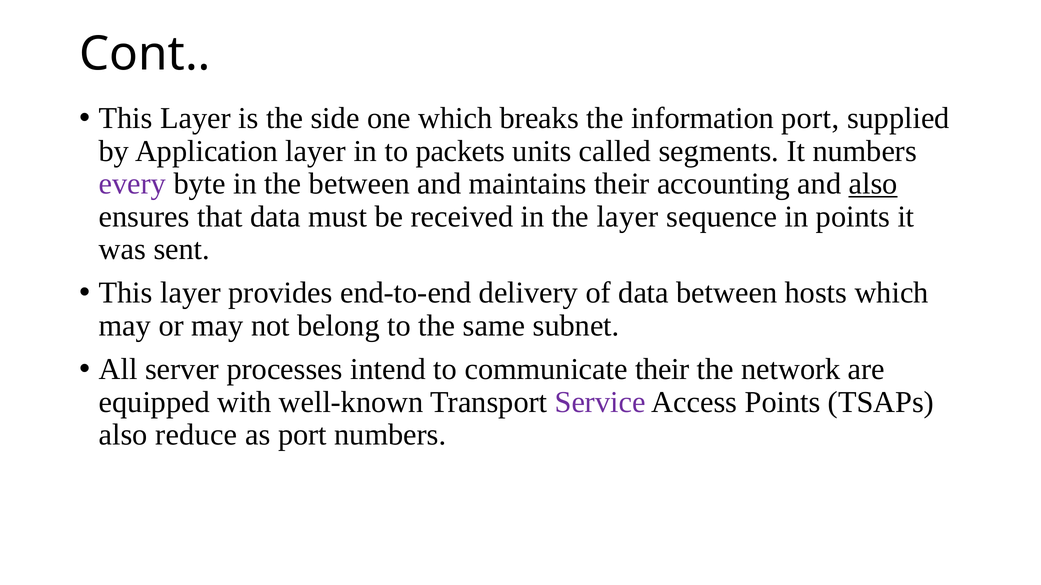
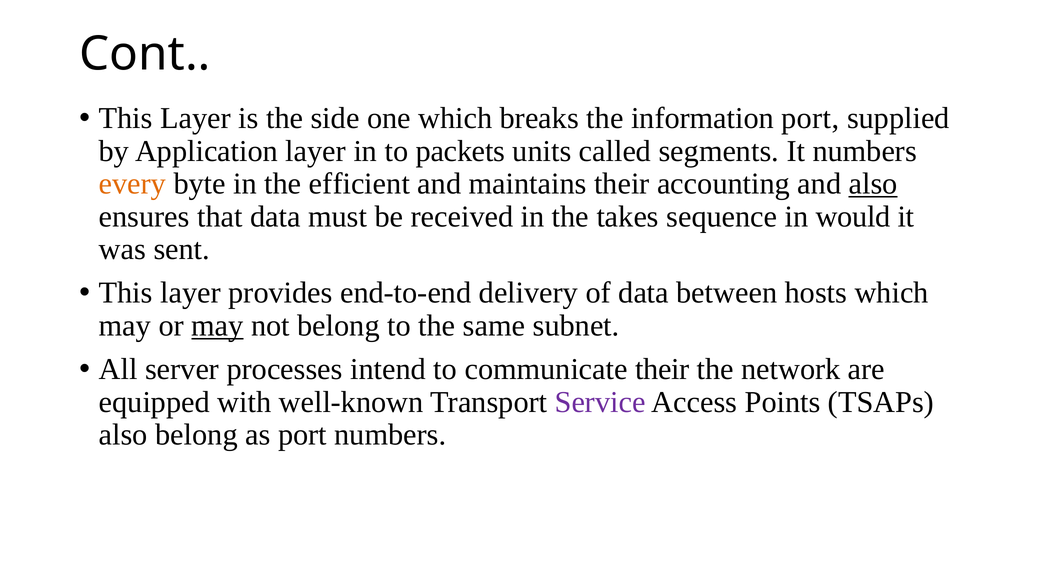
every colour: purple -> orange
the between: between -> efficient
the layer: layer -> takes
in points: points -> would
may at (217, 326) underline: none -> present
also reduce: reduce -> belong
